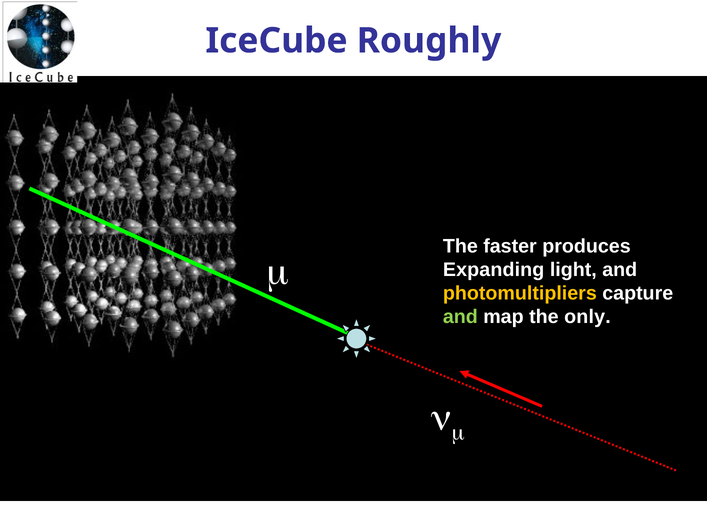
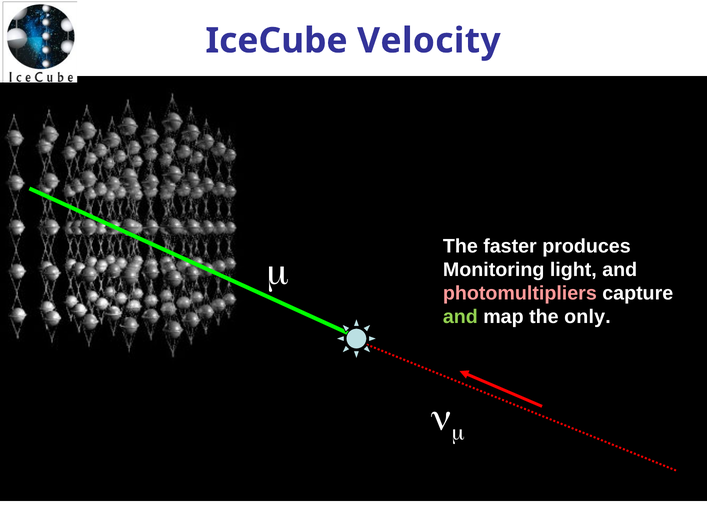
Roughly: Roughly -> Velocity
Expanding: Expanding -> Monitoring
photomultipliers colour: yellow -> pink
